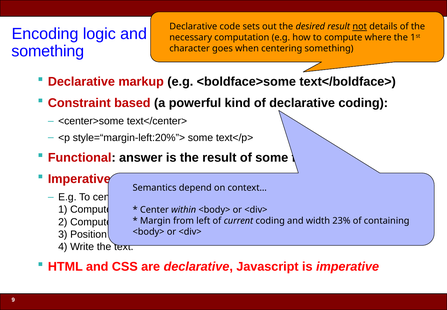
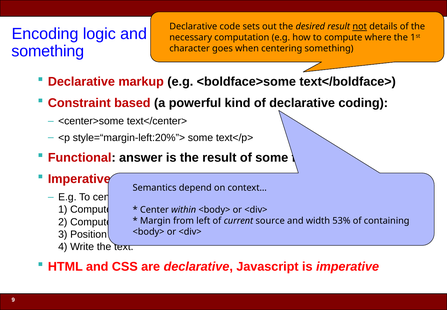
current coding: coding -> source
23%: 23% -> 53%
